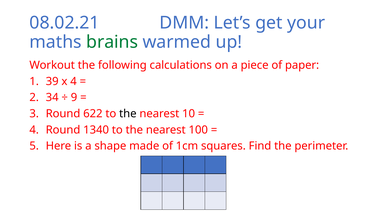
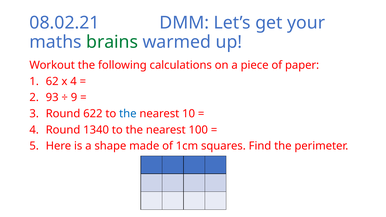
39: 39 -> 62
34: 34 -> 93
the at (128, 114) colour: black -> blue
